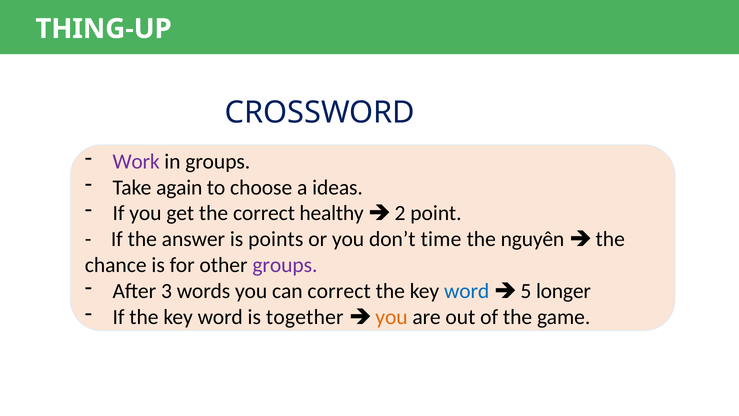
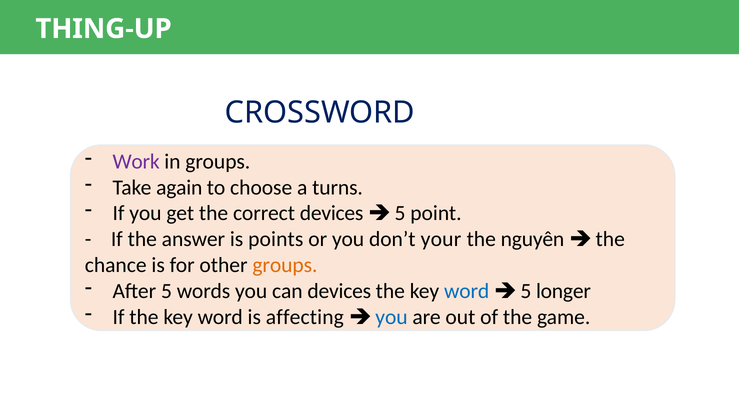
ideas: ideas -> turns
correct healthy: healthy -> devices
2 at (400, 213): 2 -> 5
time: time -> your
groups at (285, 265) colour: purple -> orange
After 3: 3 -> 5
can correct: correct -> devices
together: together -> affecting
you at (391, 317) colour: orange -> blue
